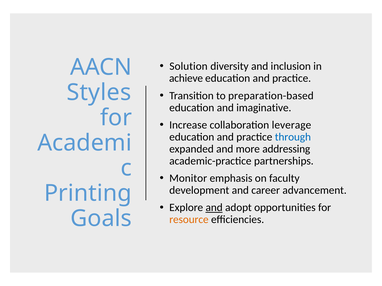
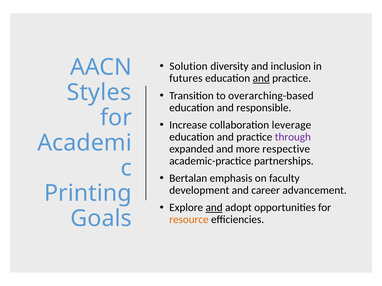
achieve: achieve -> futures
and at (261, 78) underline: none -> present
preparation-based: preparation-based -> overarching-based
imaginative: imaginative -> responsible
through colour: blue -> purple
addressing: addressing -> respective
Monitor: Monitor -> Bertalan
